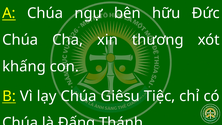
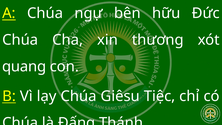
khấng: khấng -> quang
